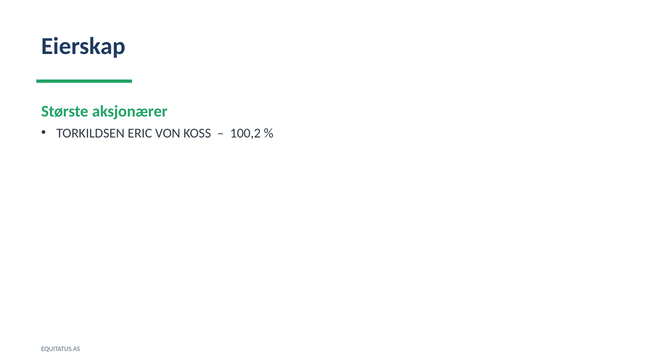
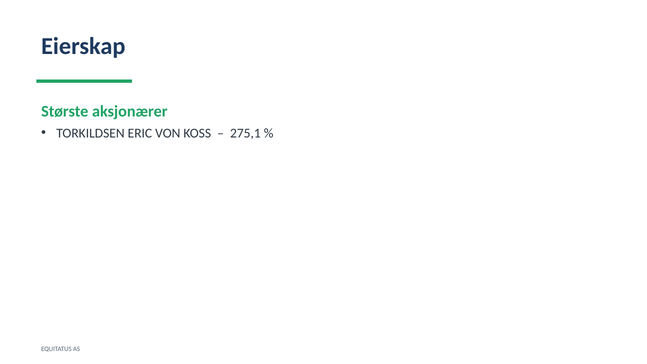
100,2: 100,2 -> 275,1
